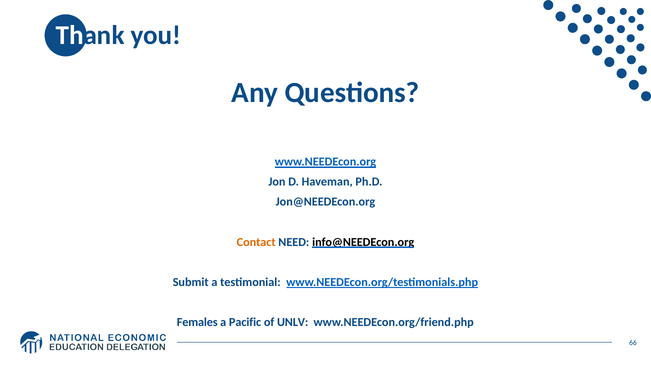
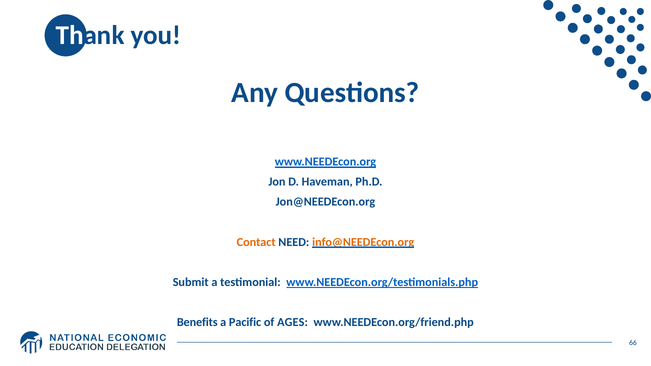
info@NEEDEcon.org colour: black -> orange
Females: Females -> Benefits
UNLV: UNLV -> AGES
